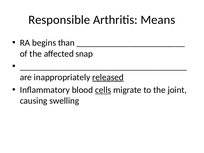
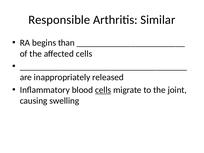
Means: Means -> Similar
affected snap: snap -> cells
released underline: present -> none
